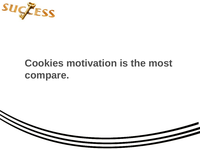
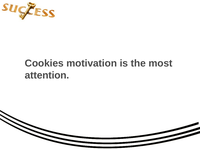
compare: compare -> attention
